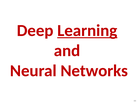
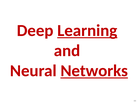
Networks underline: none -> present
